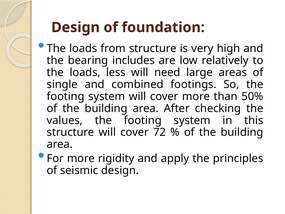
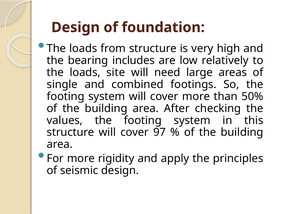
less: less -> site
72: 72 -> 97
